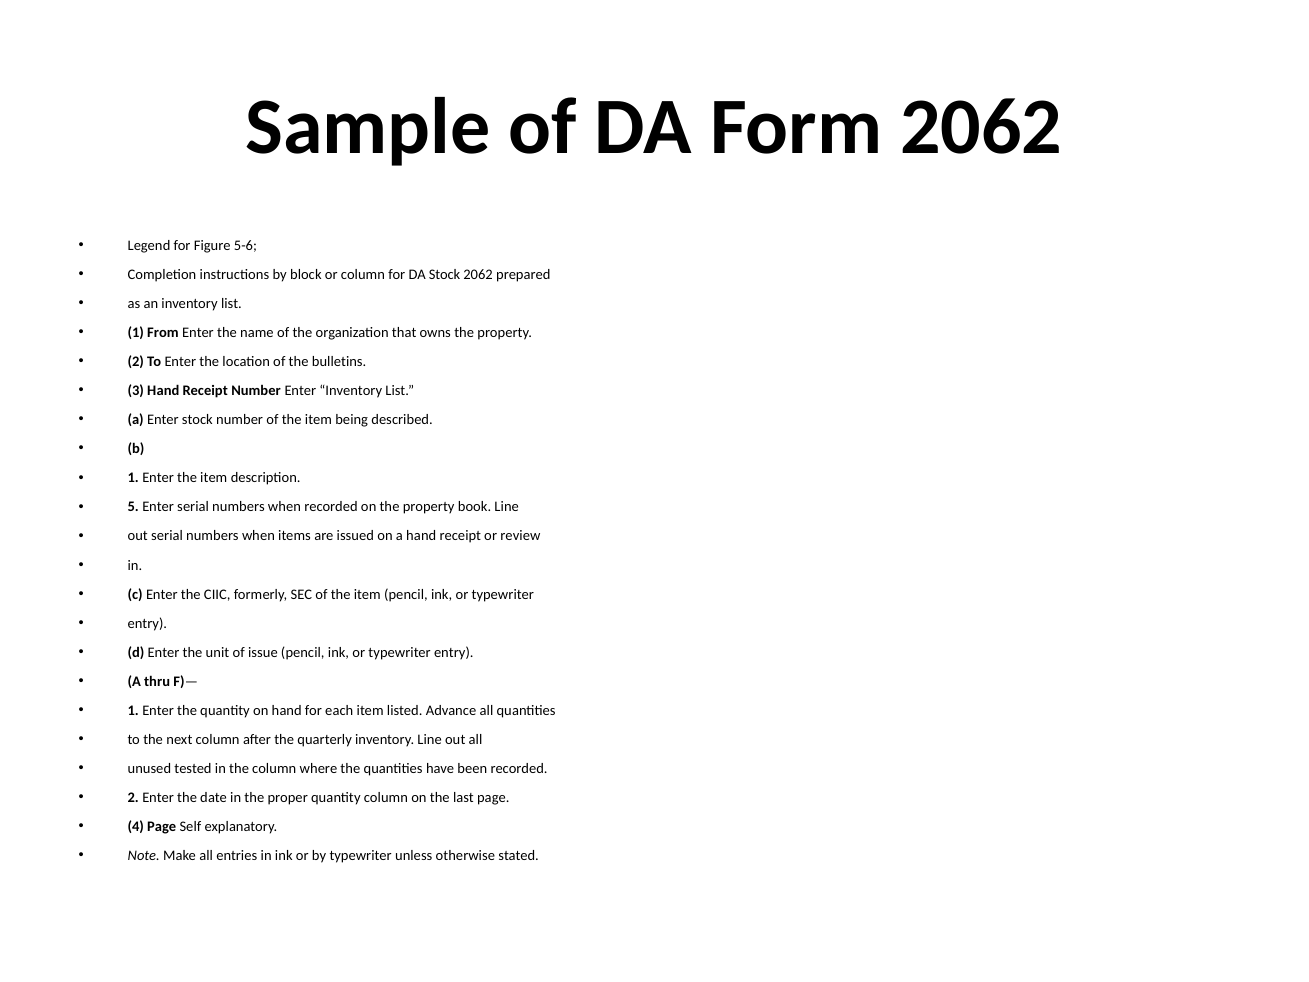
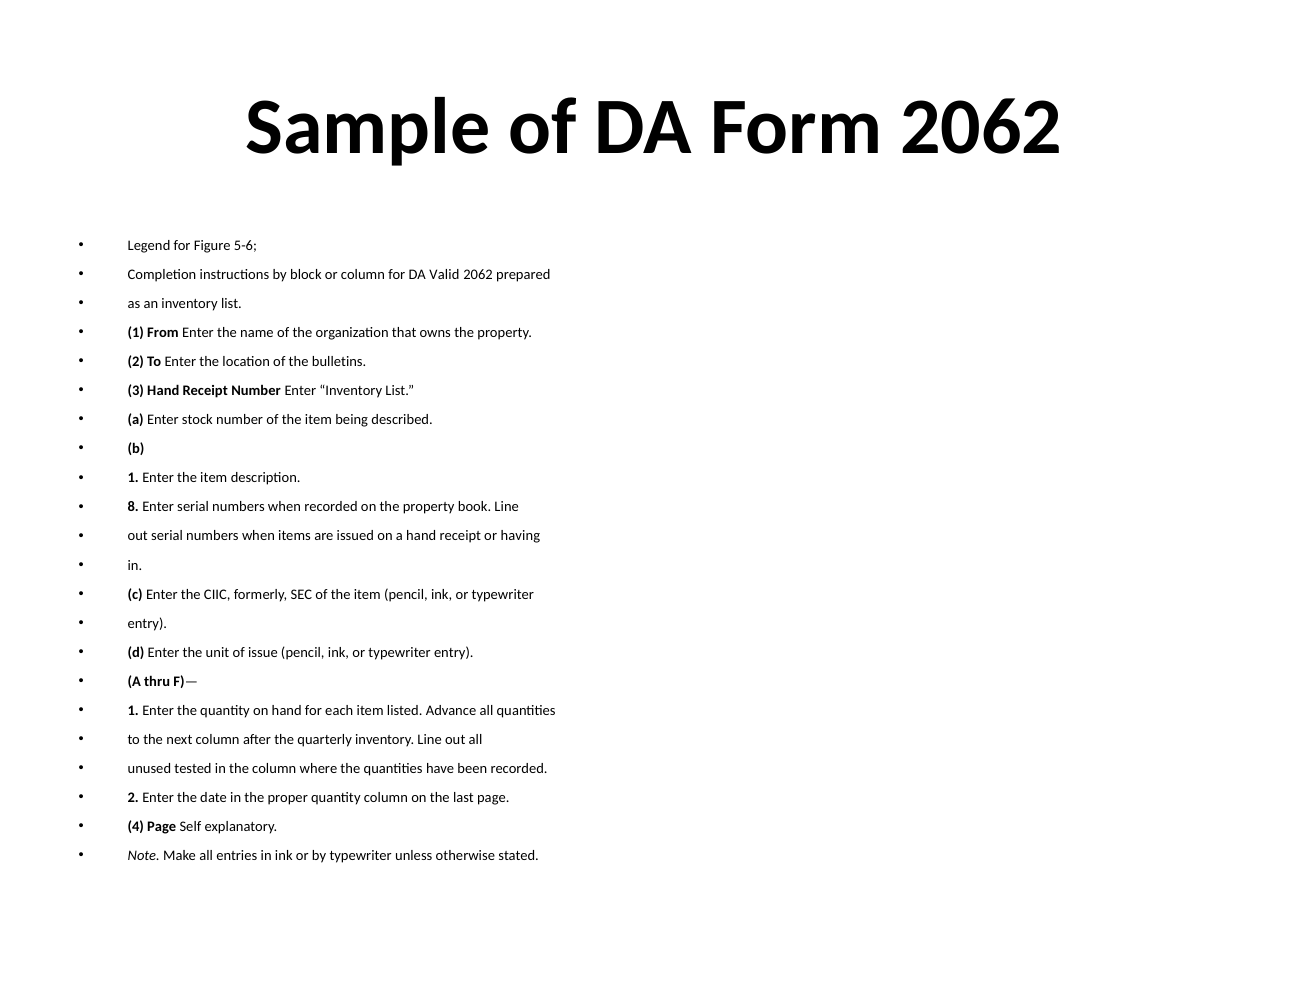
DA Stock: Stock -> Valid
5: 5 -> 8
review: review -> having
